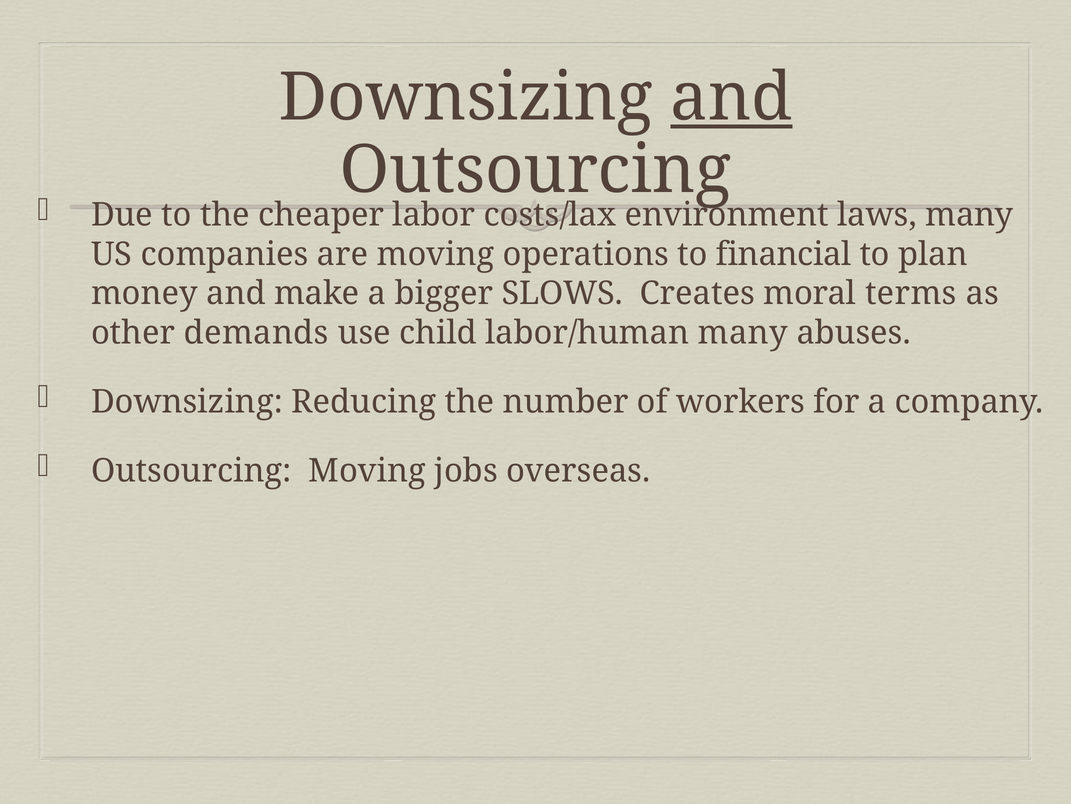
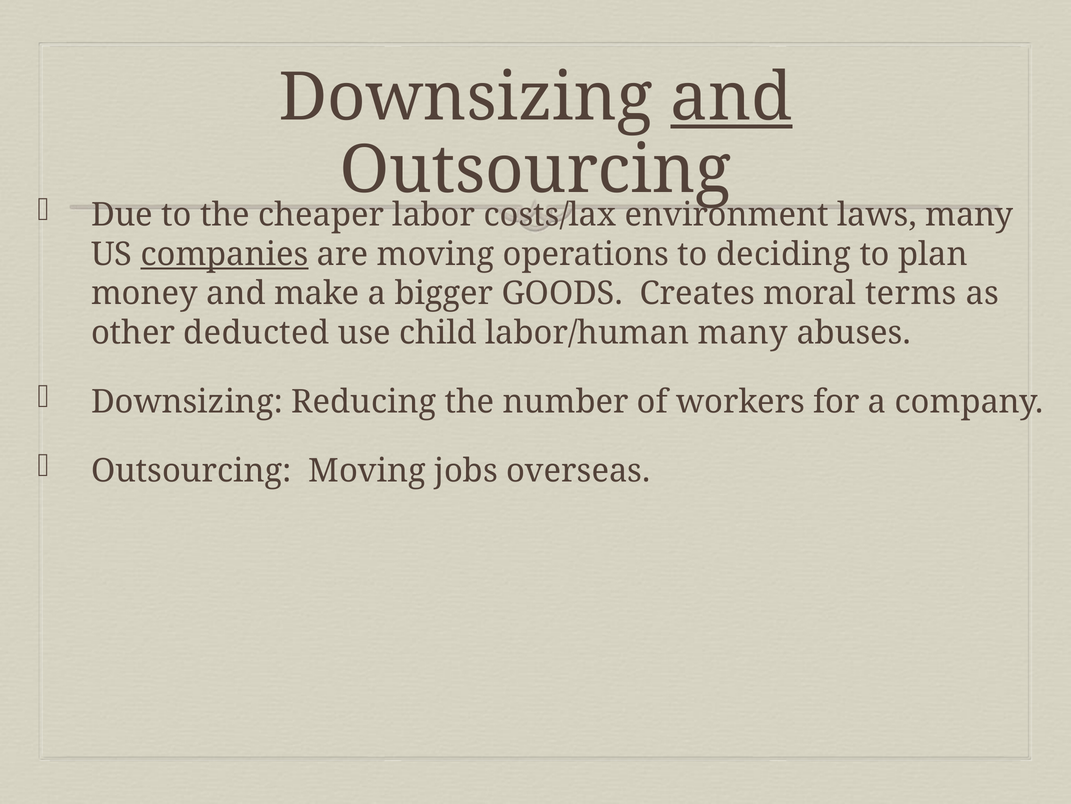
companies underline: none -> present
financial: financial -> deciding
SLOWS: SLOWS -> GOODS
demands: demands -> deducted
